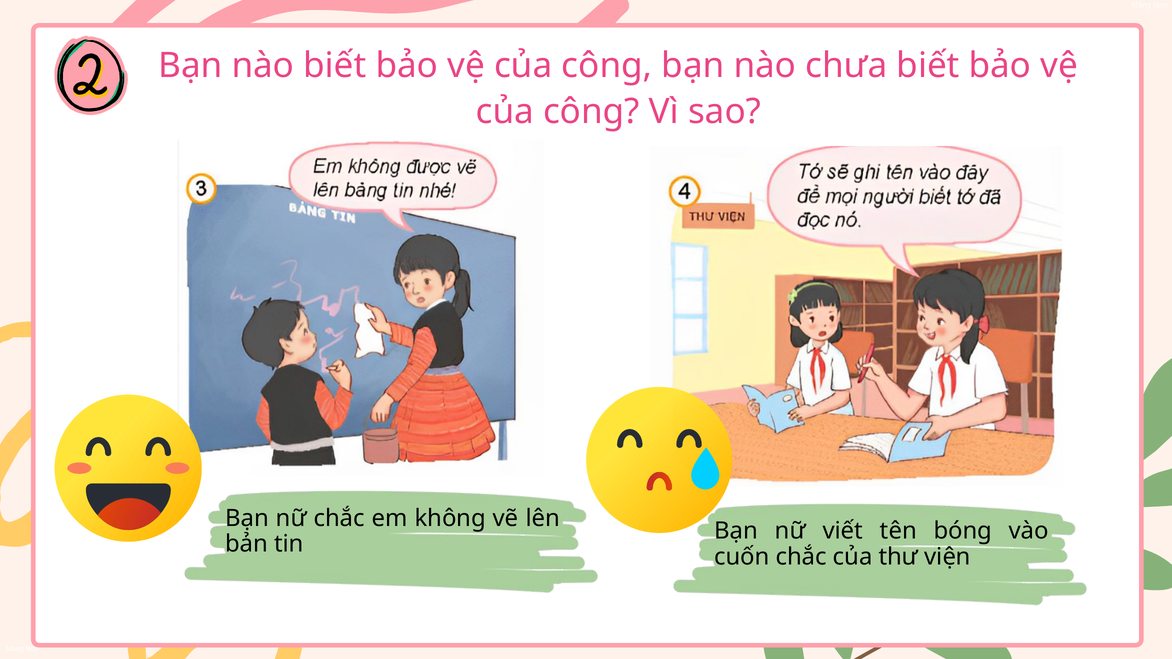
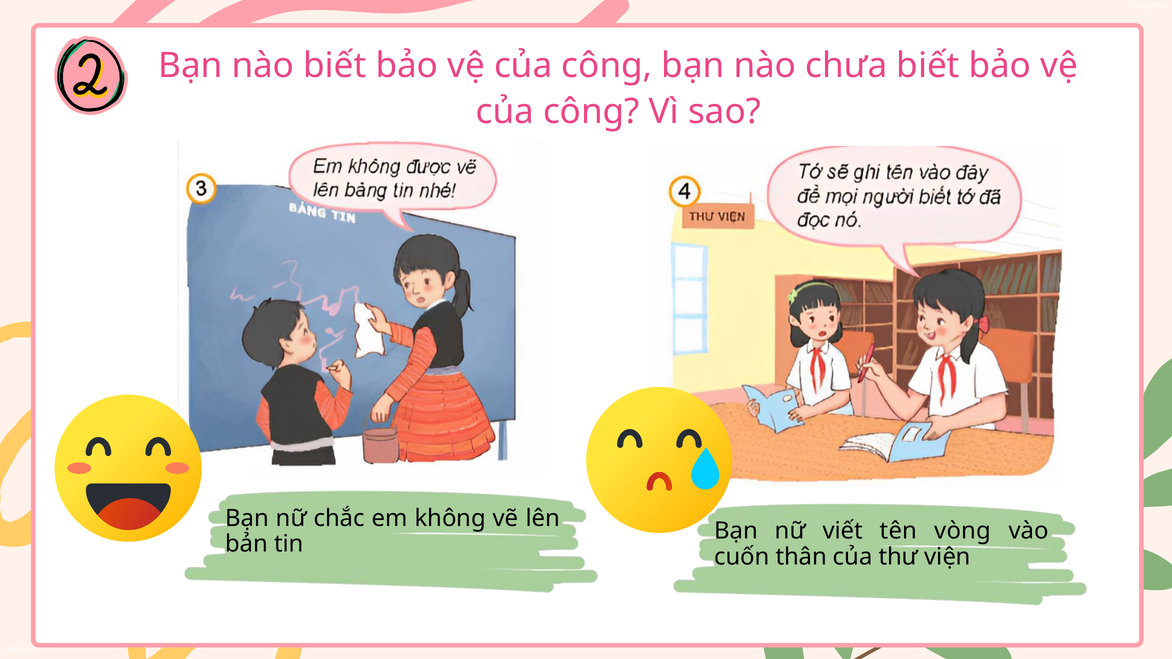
bóng: bóng -> vòng
chắc at (801, 557): chắc -> thân
